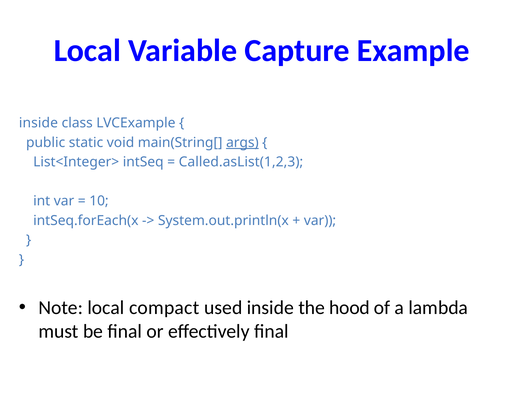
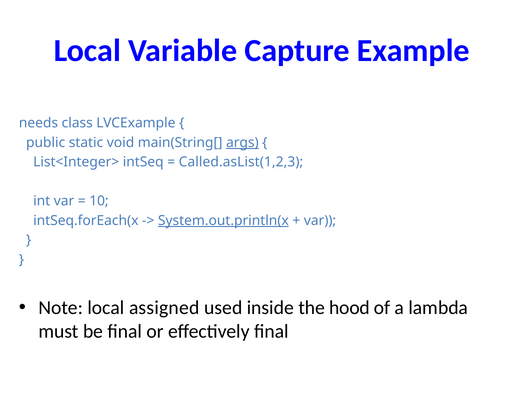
inside at (38, 123): inside -> needs
System.out.println(x underline: none -> present
compact: compact -> assigned
